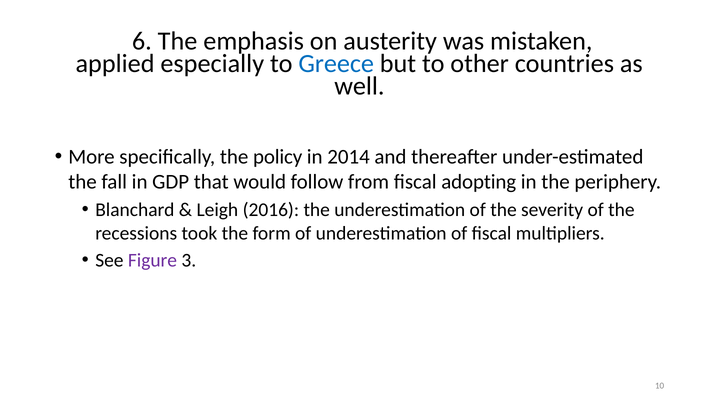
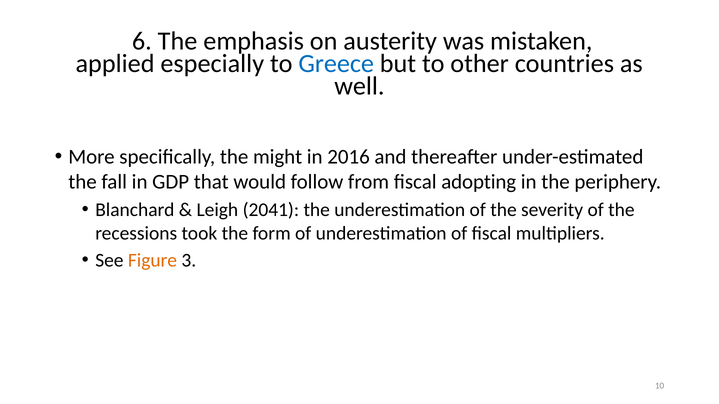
policy: policy -> might
2014: 2014 -> 2016
2016: 2016 -> 2041
Figure colour: purple -> orange
